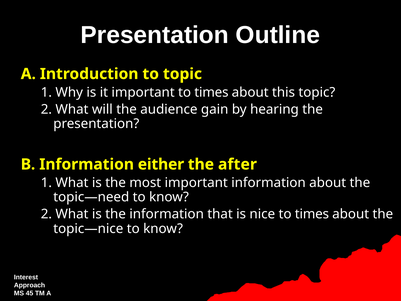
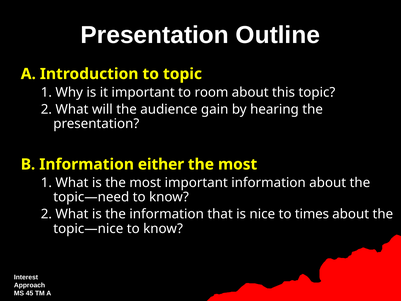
important to times: times -> room
after at (237, 164): after -> most
